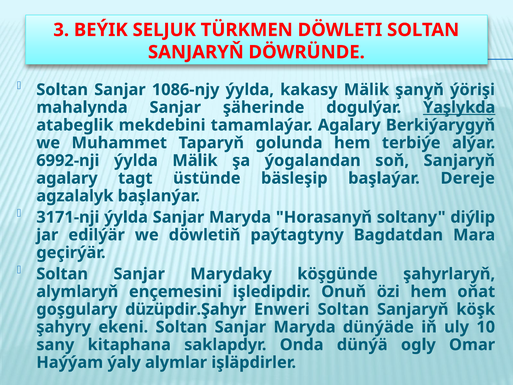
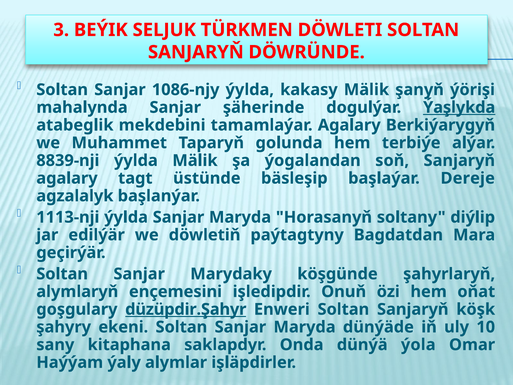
6992-nji: 6992-nji -> 8839-nji
3171-nji: 3171-nji -> 1113-nji
düzüpdir.Şahyr underline: none -> present
ogly: ogly -> ýola
